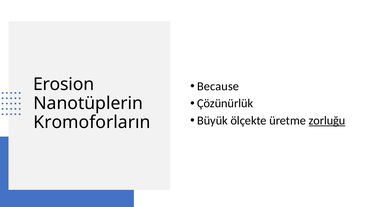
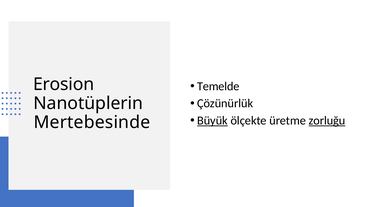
Because: Because -> Temelde
Büyük underline: none -> present
Kromoforların: Kromoforların -> Mertebesinde
